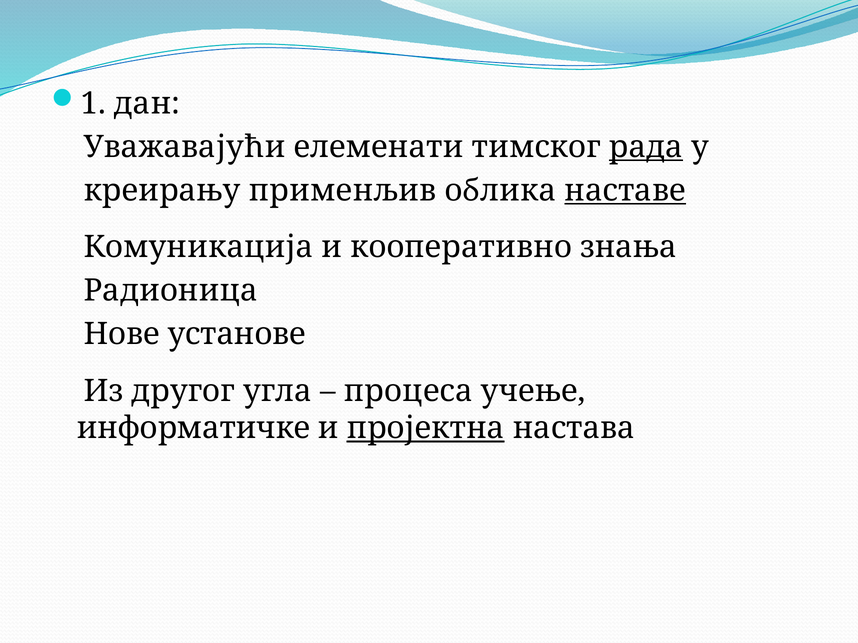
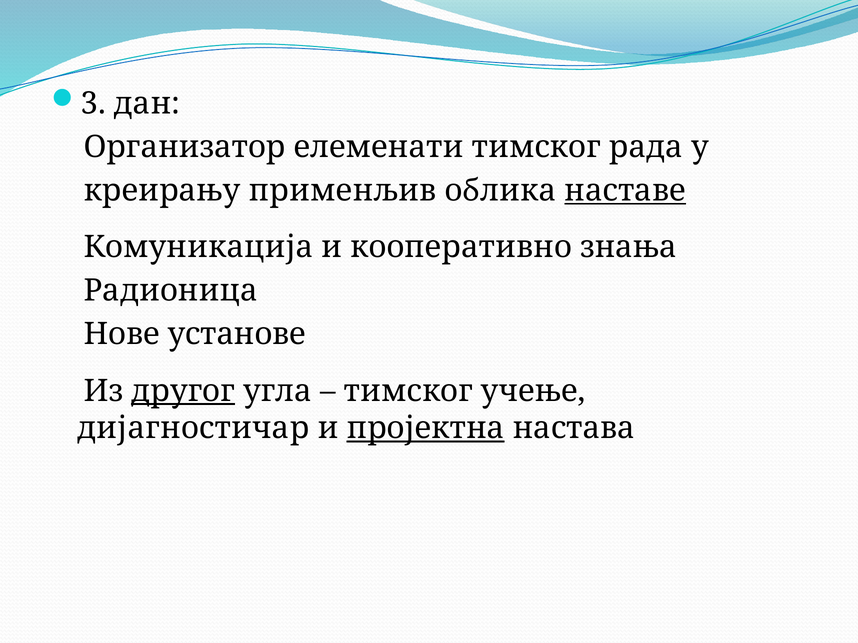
1: 1 -> 3
Уважавајући: Уважавајући -> Организатор
рада underline: present -> none
другог underline: none -> present
процеса at (408, 391): процеса -> тимског
информатичке: информатичке -> дијагностичар
